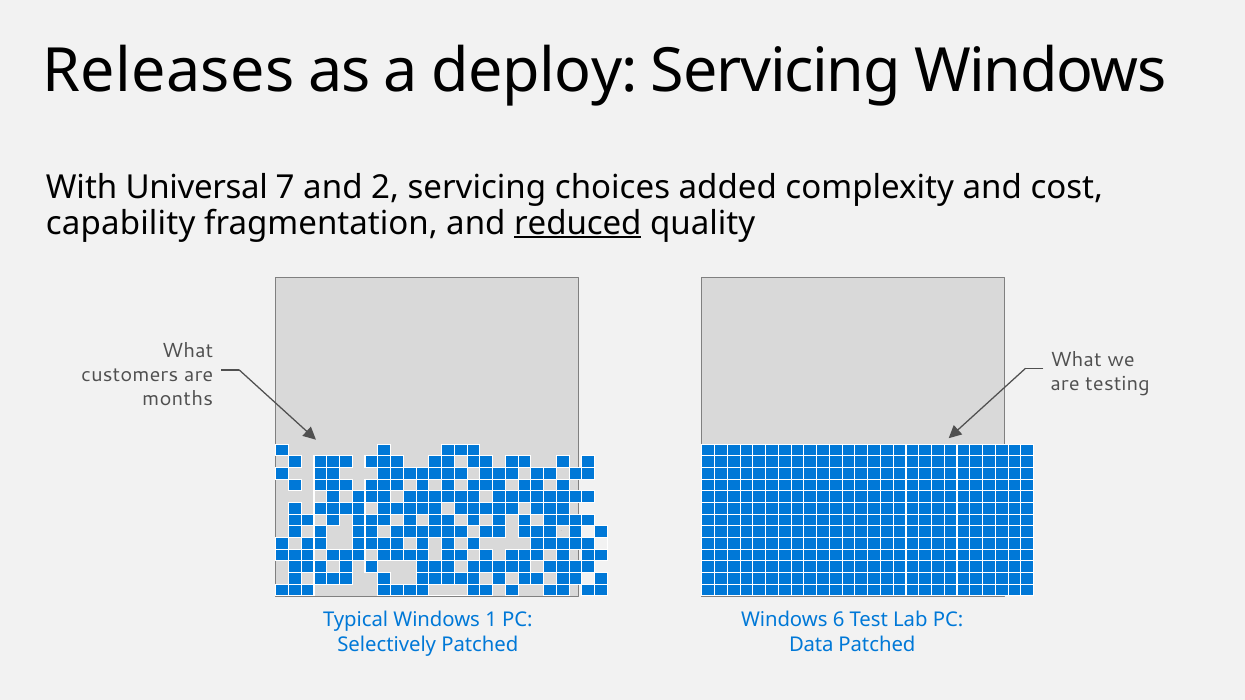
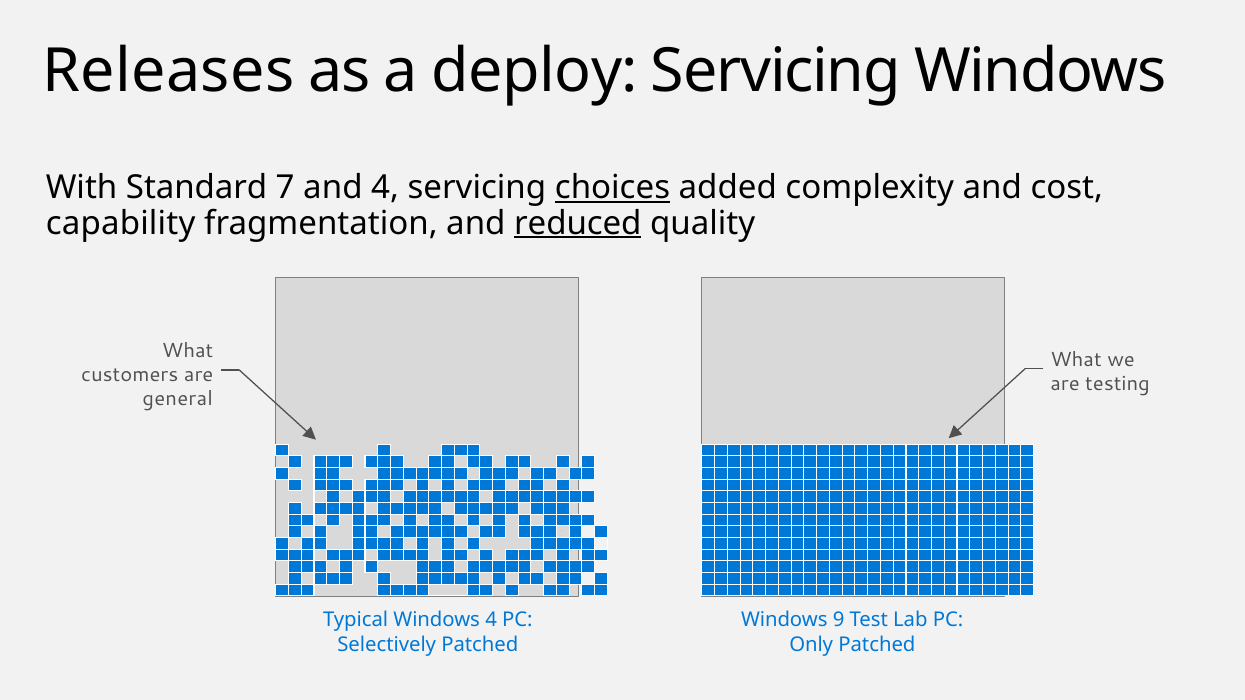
Universal: Universal -> Standard
and 2: 2 -> 4
choices underline: none -> present
months: months -> general
Windows 1: 1 -> 4
6: 6 -> 9
Data: Data -> Only
